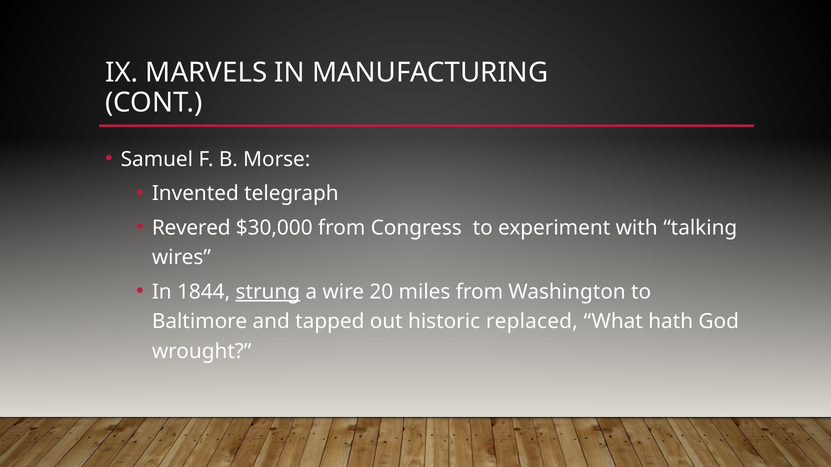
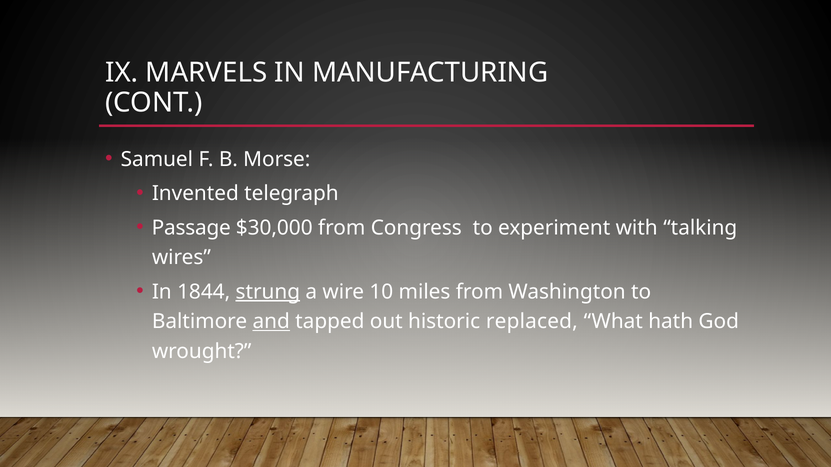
Revered: Revered -> Passage
20: 20 -> 10
and underline: none -> present
